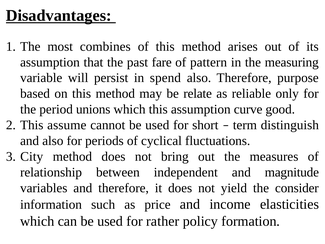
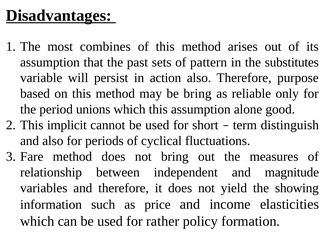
fare: fare -> sets
measuring: measuring -> substitutes
spend: spend -> action
be relate: relate -> bring
curve: curve -> alone
assume: assume -> implicit
City: City -> Fare
consider: consider -> showing
